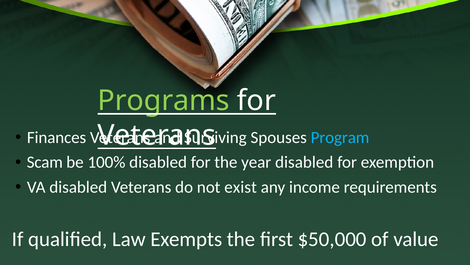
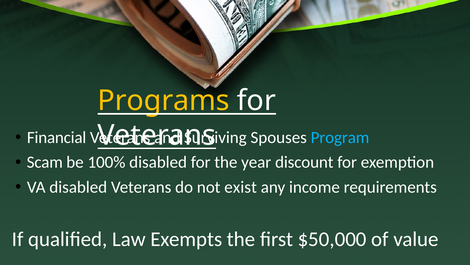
Programs colour: light green -> yellow
Finances: Finances -> Financial
year disabled: disabled -> discount
